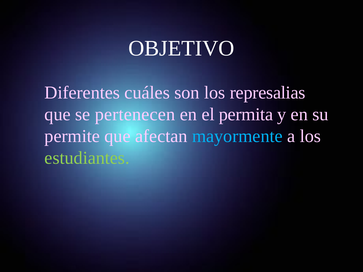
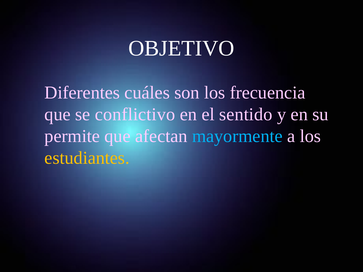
represalias: represalias -> frecuencia
pertenecen: pertenecen -> conflictivo
permita: permita -> sentido
estudiantes colour: light green -> yellow
